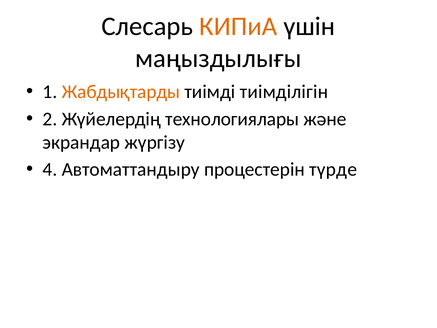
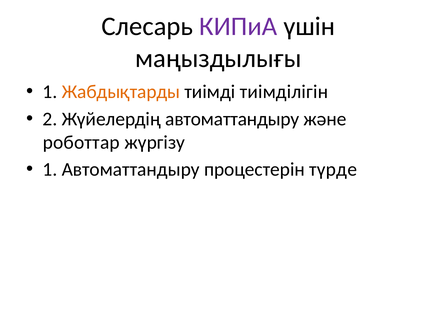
КИПиА colour: orange -> purple
Жүйелердің технологиялары: технологиялары -> автоматтандыру
экрандар: экрандар -> роботтар
4 at (50, 169): 4 -> 1
